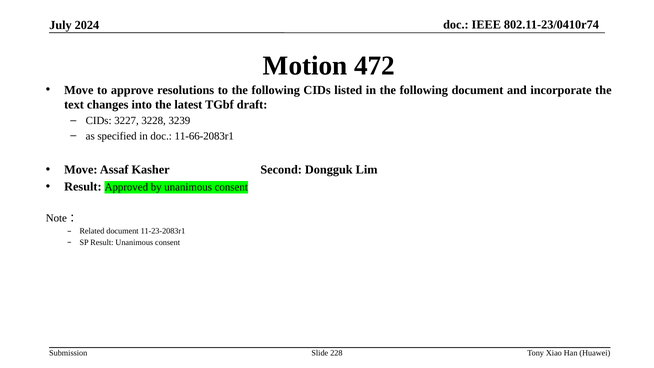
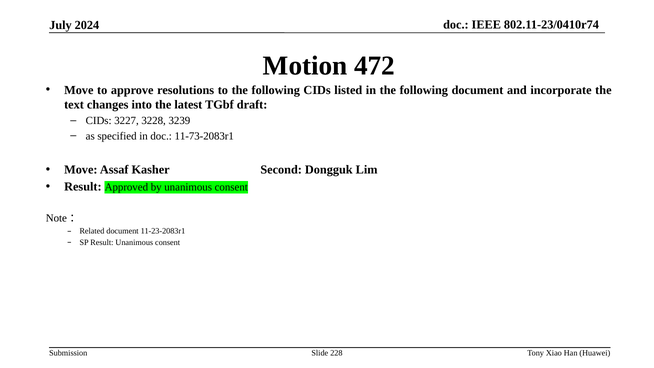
11-66-2083r1: 11-66-2083r1 -> 11-73-2083r1
